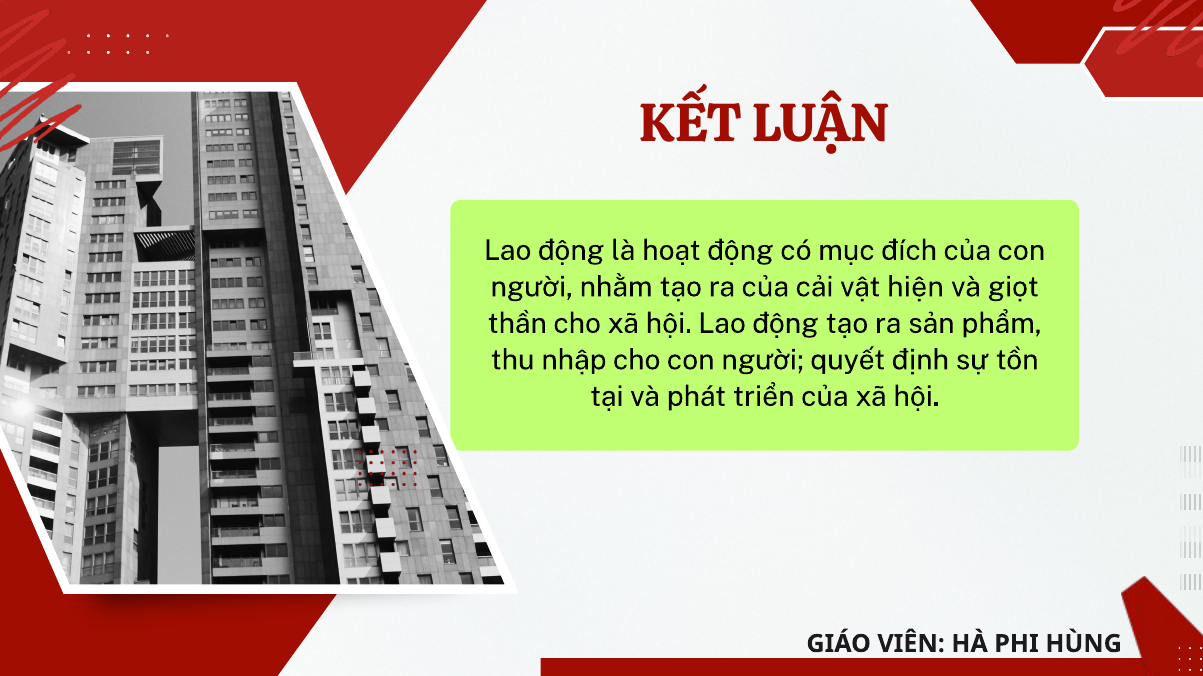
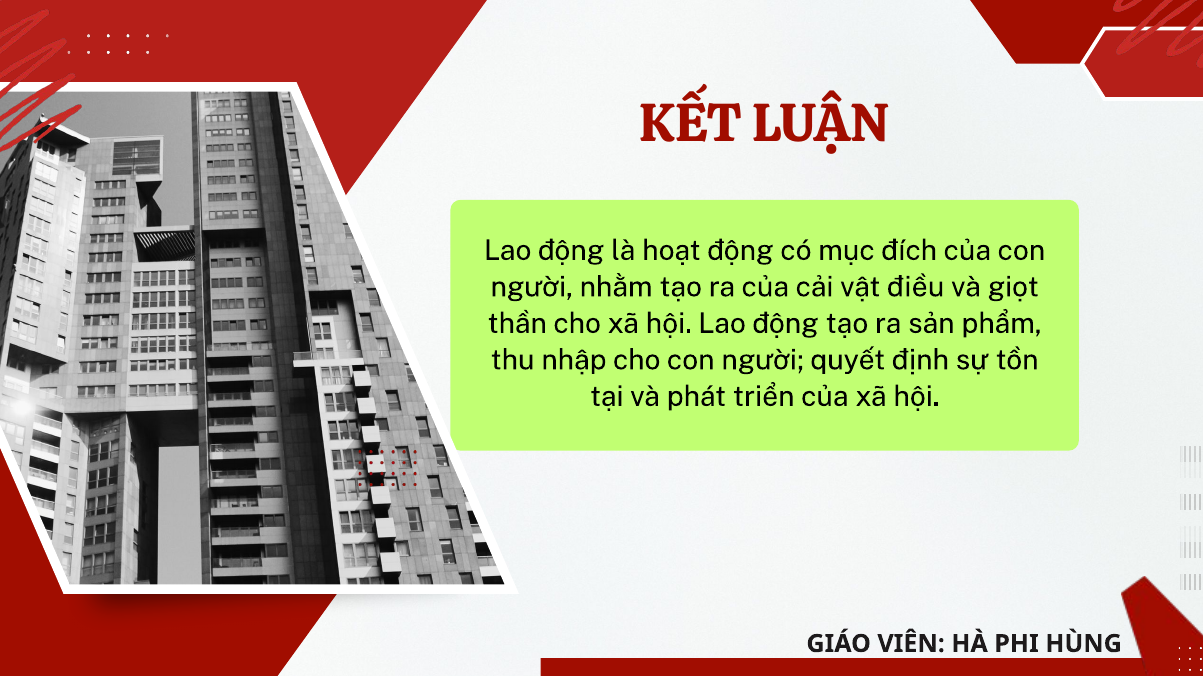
hiện: hiện -> điều
